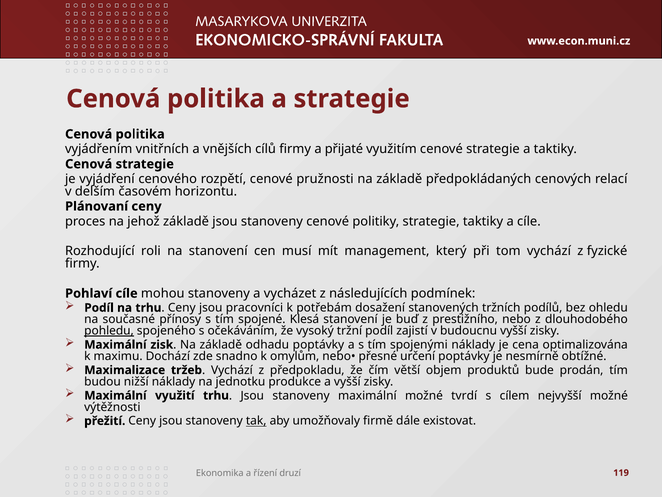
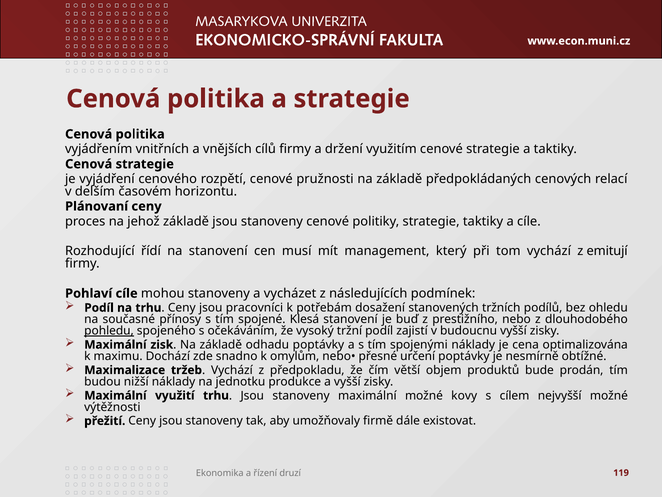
přijaté: přijaté -> držení
roli: roli -> řídí
fyzické: fyzické -> emitují
tvrdí: tvrdí -> kovy
tak underline: present -> none
